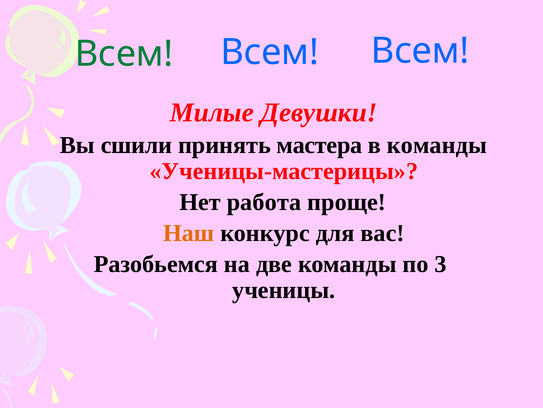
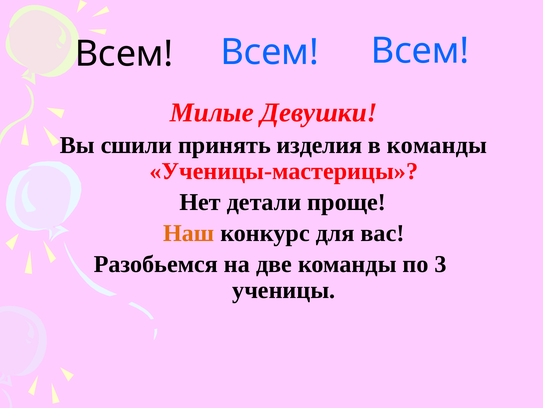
Всем at (124, 54) colour: green -> black
мастера: мастера -> изделия
работа: работа -> детали
